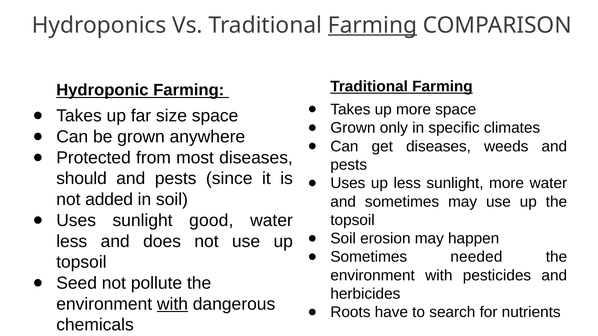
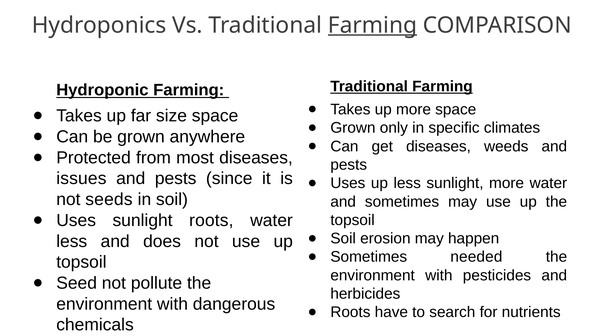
should: should -> issues
added: added -> seeds
sunlight good: good -> roots
with at (172, 304) underline: present -> none
